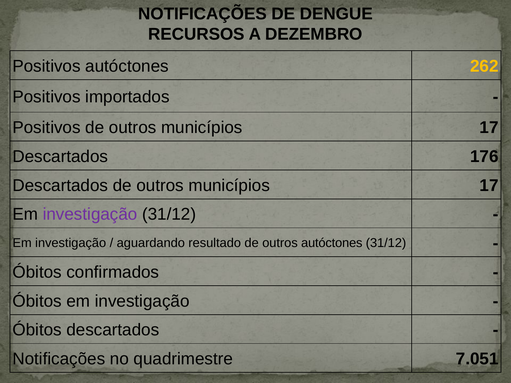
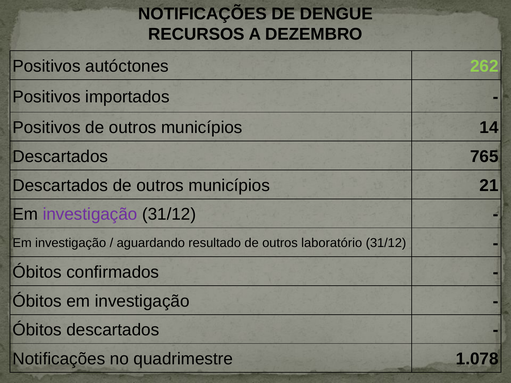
262 colour: yellow -> light green
17 at (489, 128): 17 -> 14
176: 176 -> 765
17 at (489, 186): 17 -> 21
outros autóctones: autóctones -> laboratório
7.051: 7.051 -> 1.078
